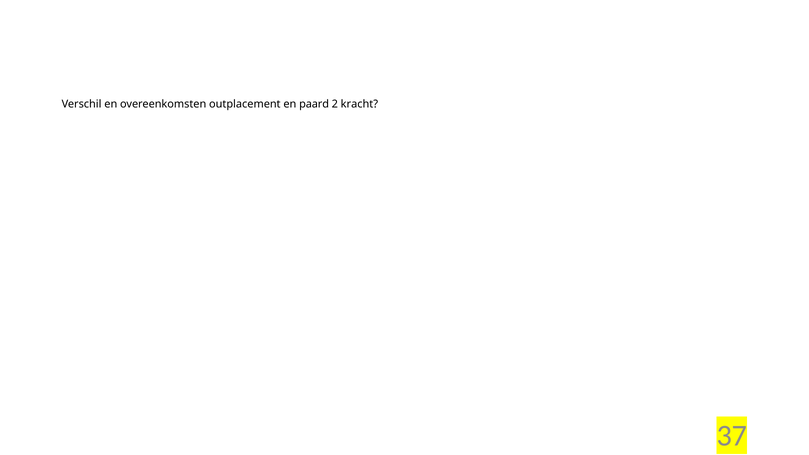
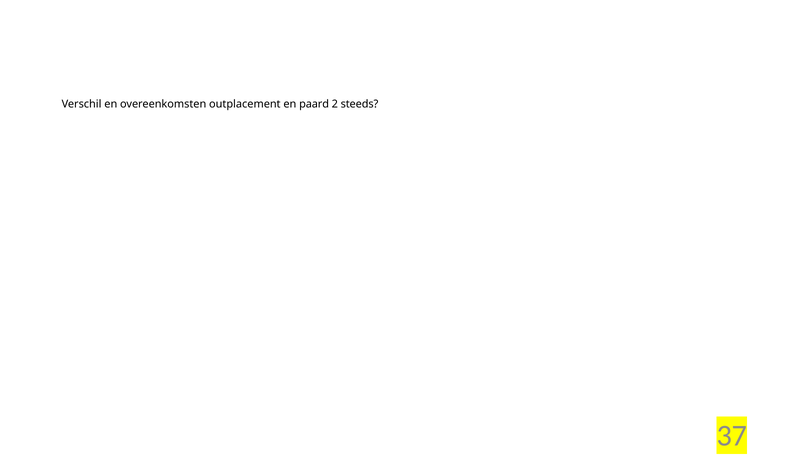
kracht: kracht -> steeds
